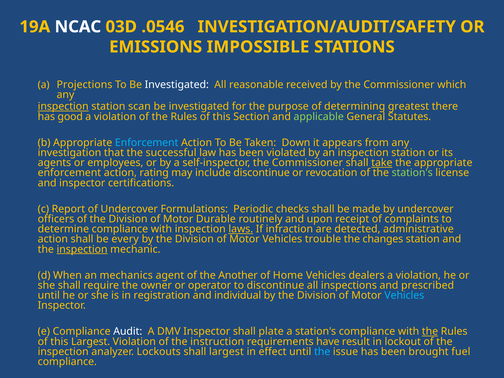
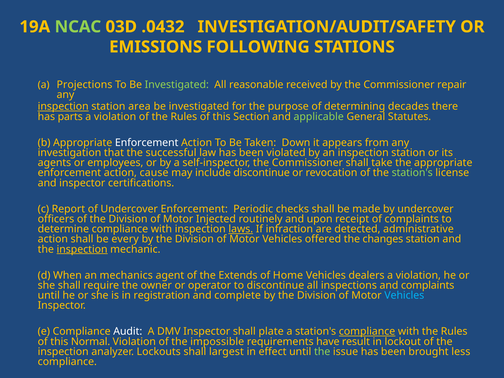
NCAC colour: white -> light green
.0546: .0546 -> .0432
IMPOSSIBLE: IMPOSSIBLE -> FOLLOWING
Investigated at (177, 85) colour: white -> light green
which: which -> repair
scan: scan -> area
greatest: greatest -> decades
good: good -> parts
Enforcement at (147, 143) colour: light blue -> white
take underline: present -> none
rating: rating -> cause
Undercover Formulations: Formulations -> Enforcement
Durable: Durable -> Injected
trouble: trouble -> offered
Another: Another -> Extends
and prescribed: prescribed -> complaints
individual: individual -> complete
compliance at (367, 332) underline: none -> present
the at (430, 332) underline: present -> none
this Largest: Largest -> Normal
instruction: instruction -> impossible
the at (322, 352) colour: light blue -> light green
fuel: fuel -> less
